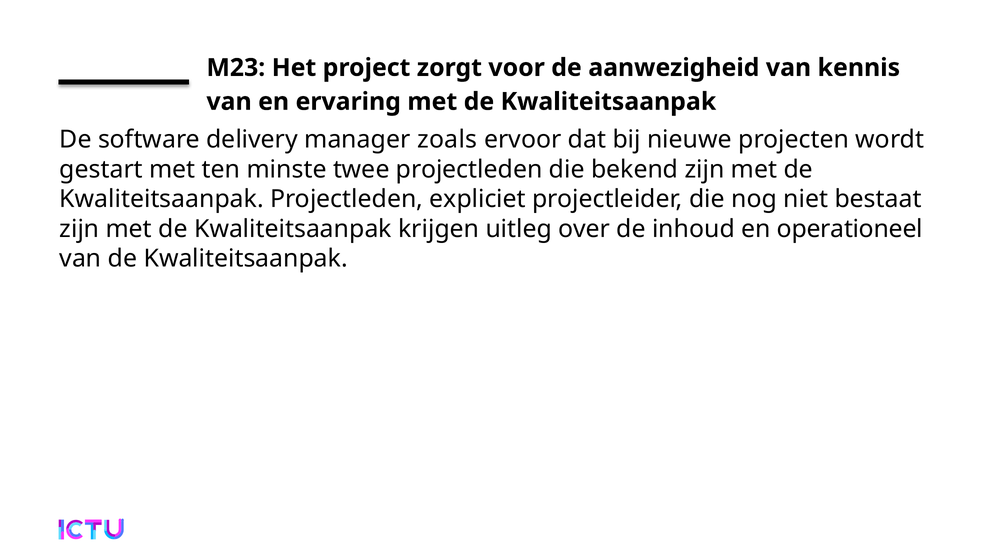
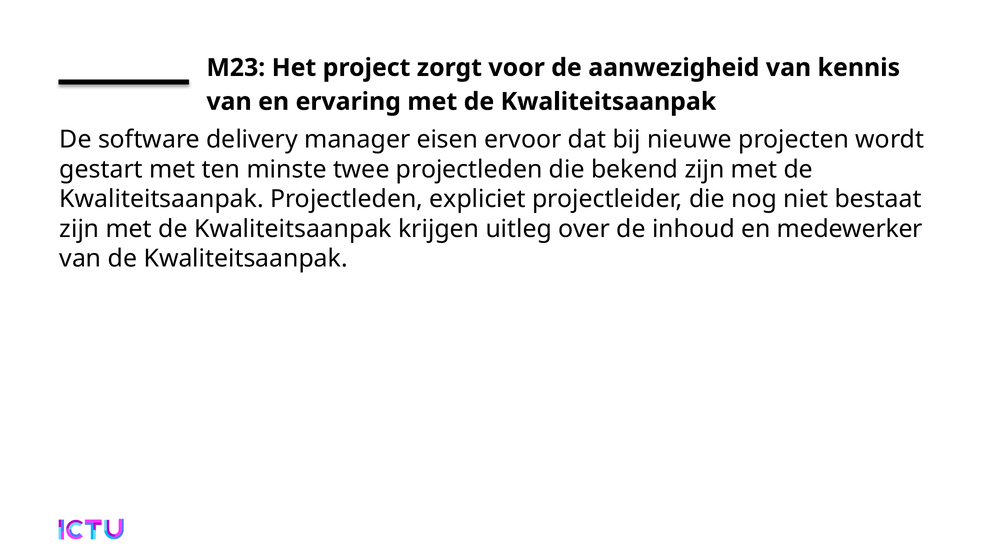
zoals: zoals -> eisen
operationeel: operationeel -> medewerker
